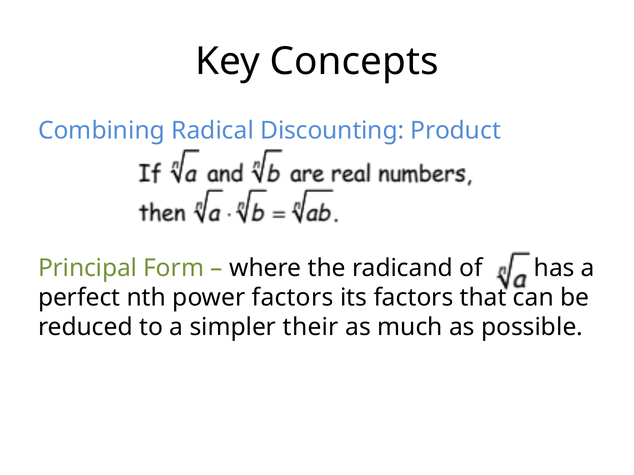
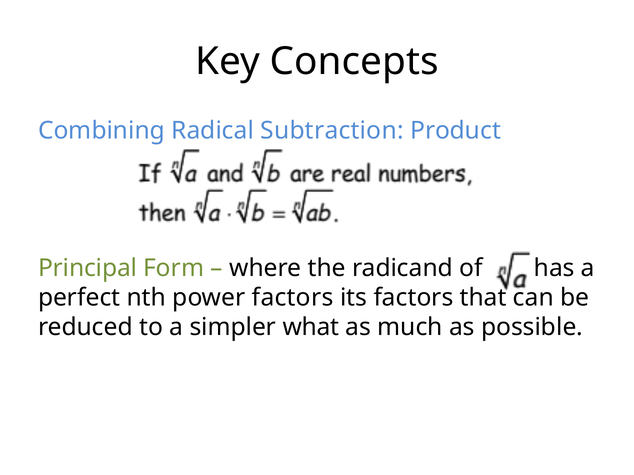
Discounting: Discounting -> Subtraction
their: their -> what
